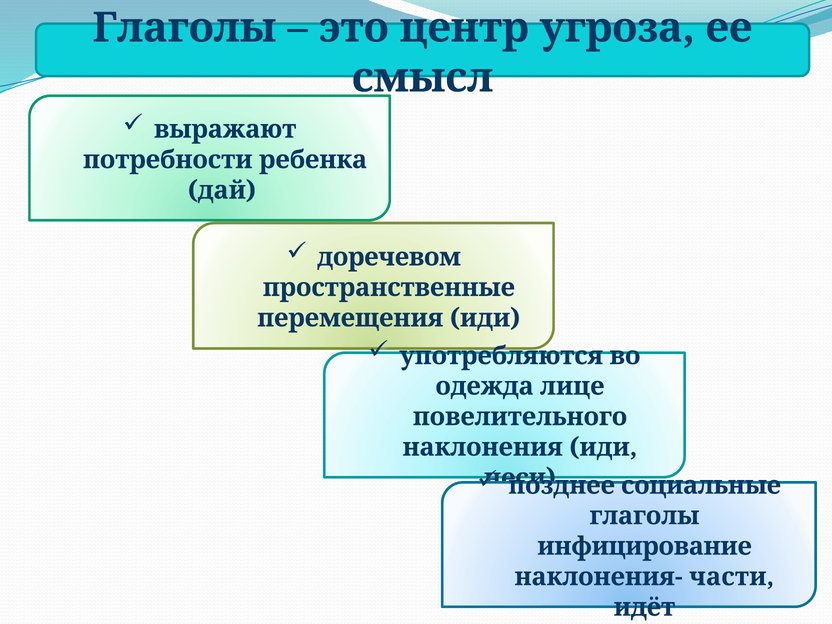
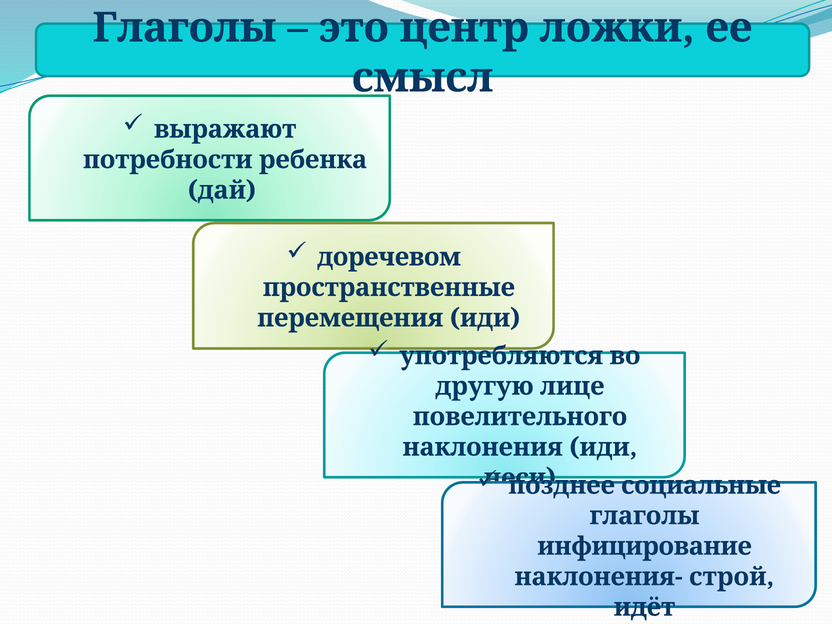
угроза: угроза -> ложки
одежда: одежда -> другую
части: части -> строй
